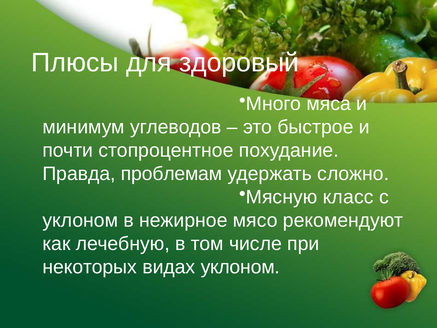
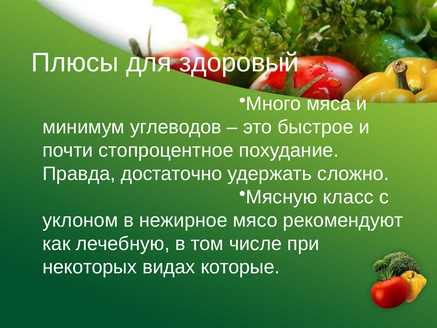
проблемам: проблемам -> достаточно
видах уклоном: уклоном -> которые
